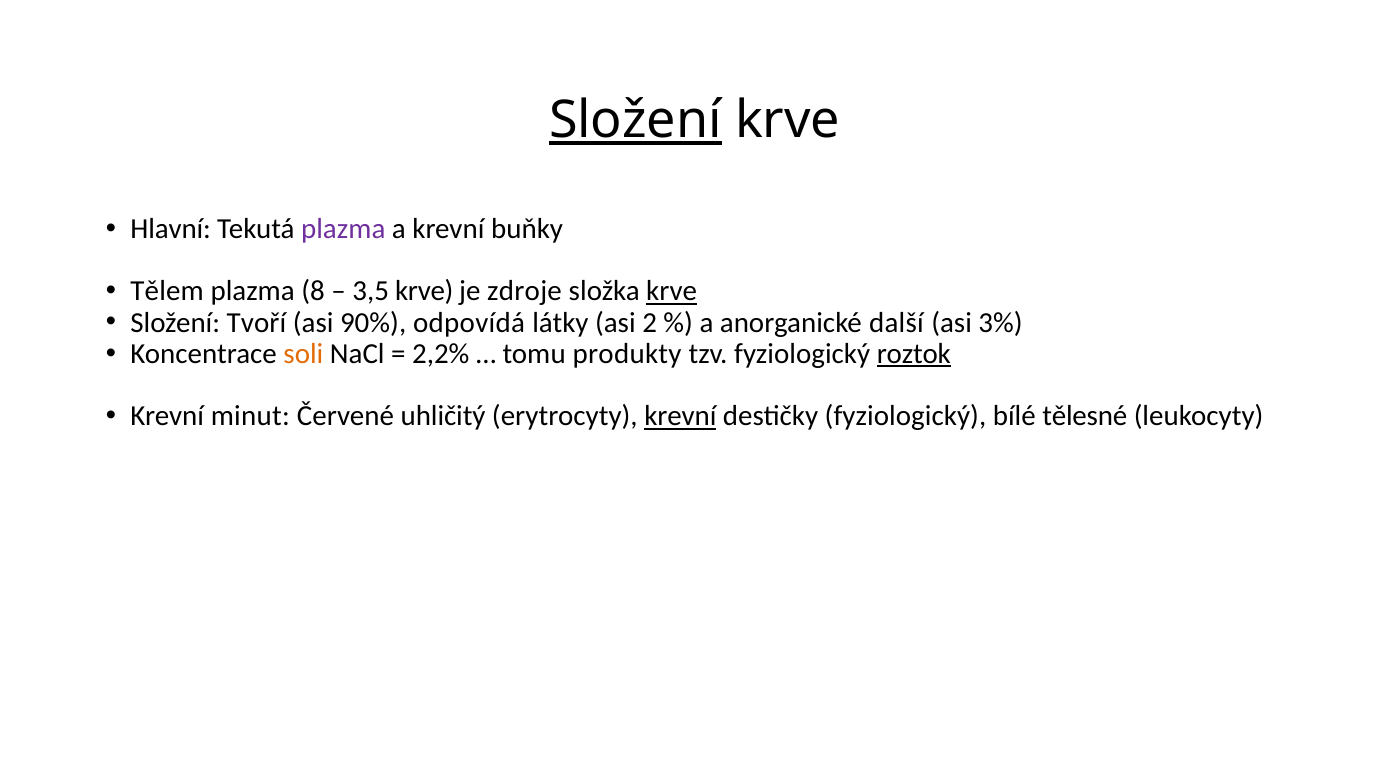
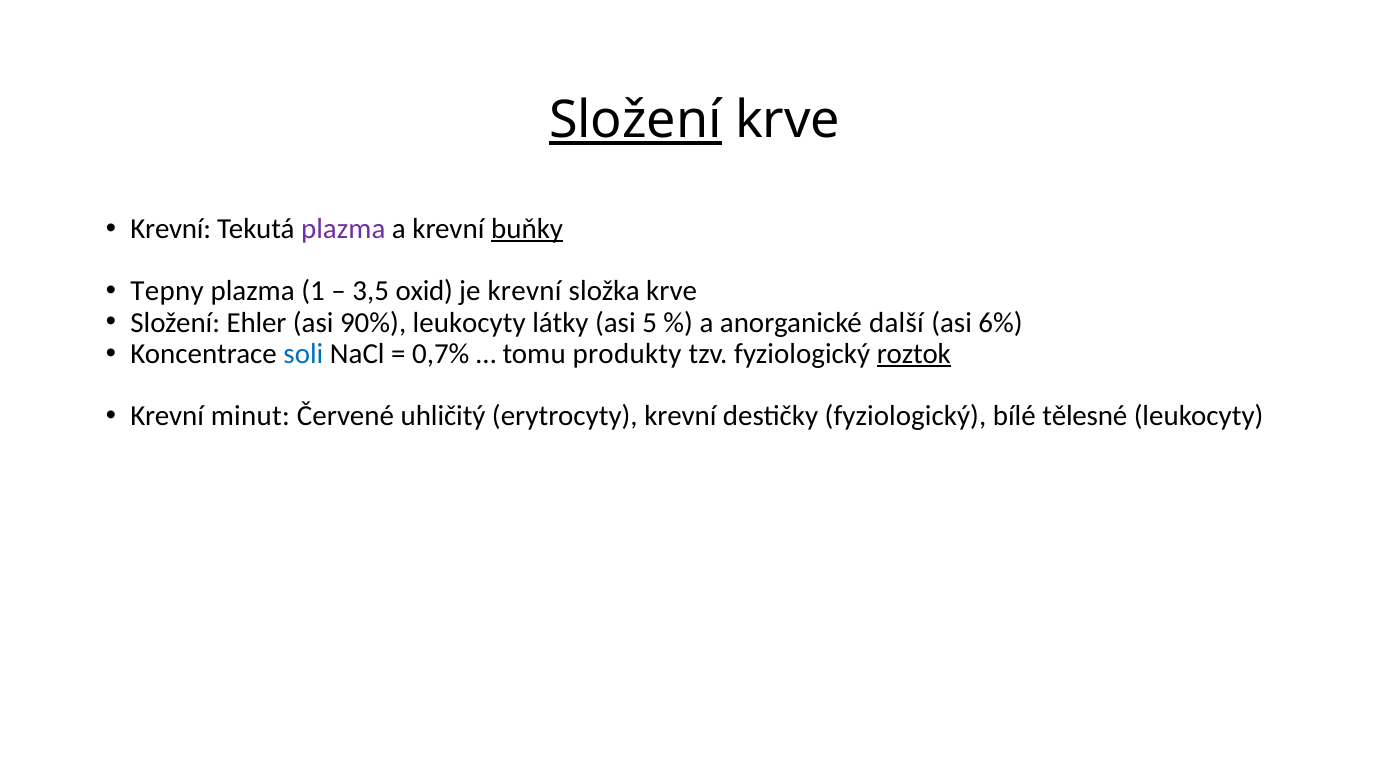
Hlavní at (171, 229): Hlavní -> Krevní
buňky underline: none -> present
Tělem: Tělem -> Tepny
8: 8 -> 1
3,5 krve: krve -> oxid
je zdroje: zdroje -> krevní
krve at (672, 291) underline: present -> none
Tvoří: Tvoří -> Ehler
90% odpovídá: odpovídá -> leukocyty
2: 2 -> 5
3%: 3% -> 6%
soli colour: orange -> blue
2,2%: 2,2% -> 0,7%
krevní at (680, 416) underline: present -> none
